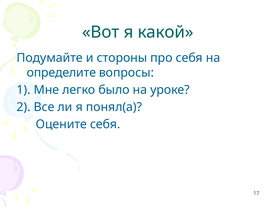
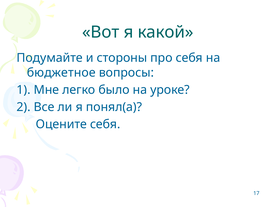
определите: определите -> бюджетное
